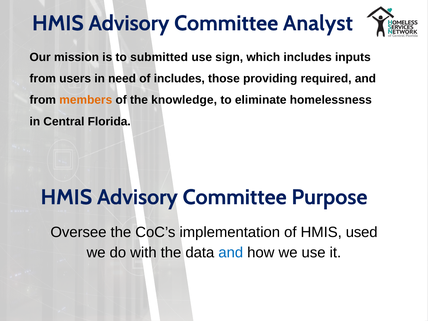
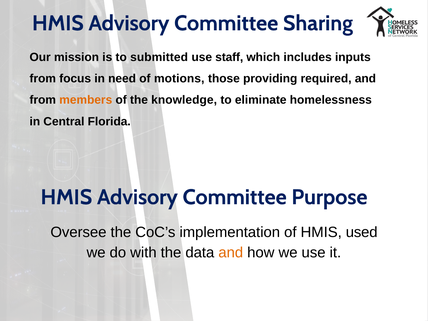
Analyst: Analyst -> Sharing
sign: sign -> staff
users: users -> focus
of includes: includes -> motions
and at (231, 253) colour: blue -> orange
